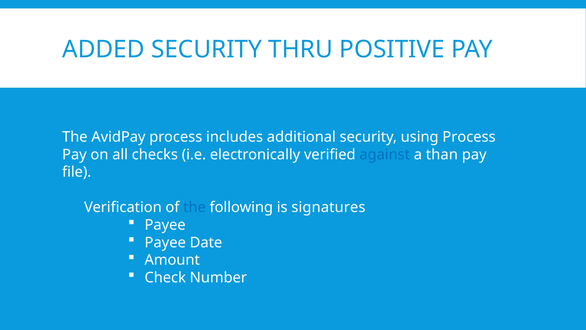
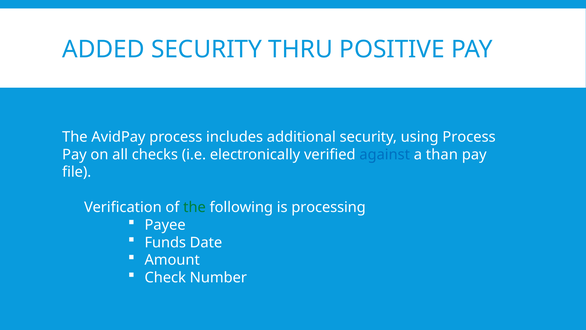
the at (195, 207) colour: blue -> green
signatures: signatures -> processing
Payee at (165, 242): Payee -> Funds
